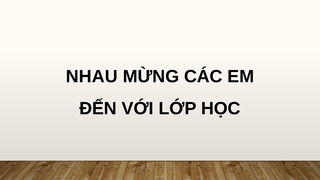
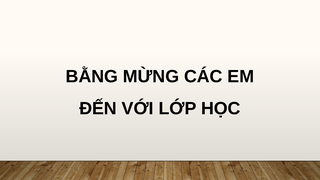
NHAU: NHAU -> BẰNG
